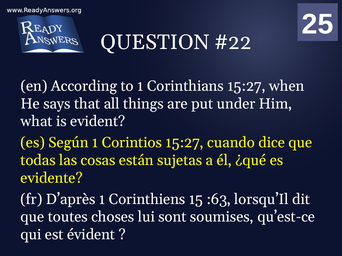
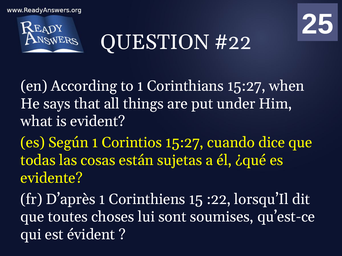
:63: :63 -> :22
